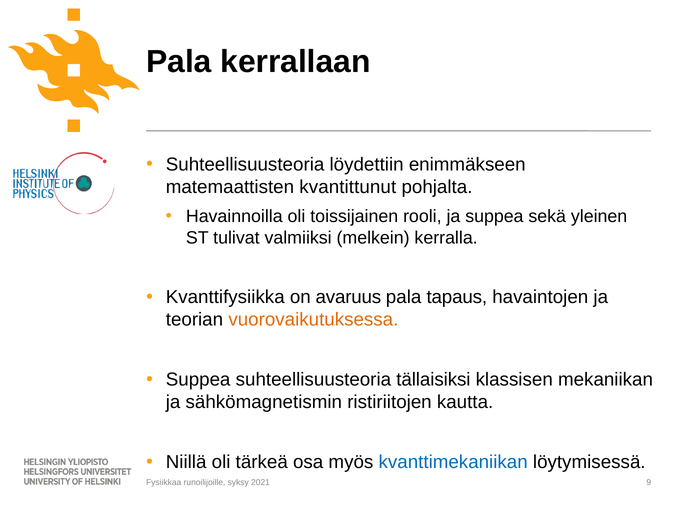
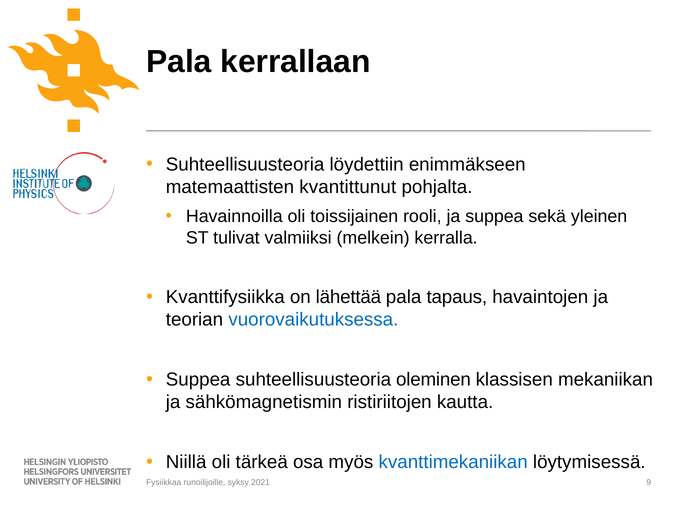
avaruus: avaruus -> lähettää
vuorovaikutuksessa colour: orange -> blue
tällaisiksi: tällaisiksi -> oleminen
